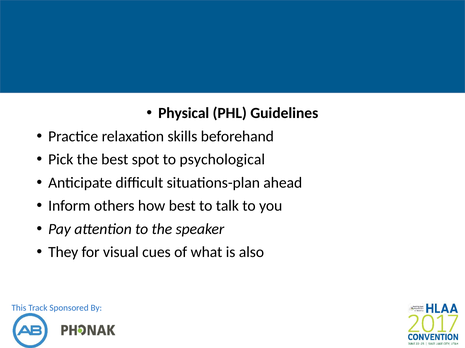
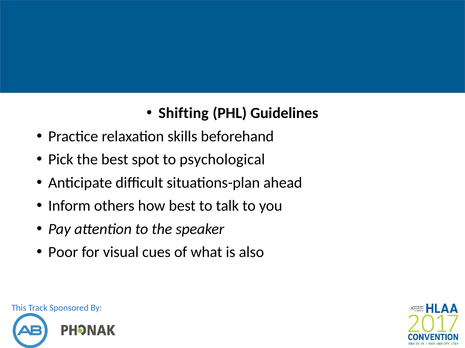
Physical: Physical -> Shifting
They: They -> Poor
